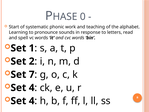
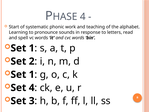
0 at (83, 17): 0 -> 4
7 at (32, 74): 7 -> 1
4 at (32, 101): 4 -> 3
